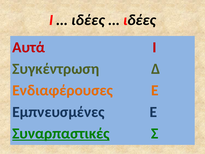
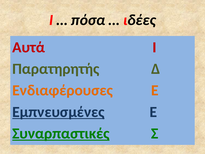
ιδέες at (88, 20): ιδέες -> πόσα
Συγκέντρωση: Συγκέντρωση -> Παρατηρητής
Εμπνευσμένες underline: none -> present
